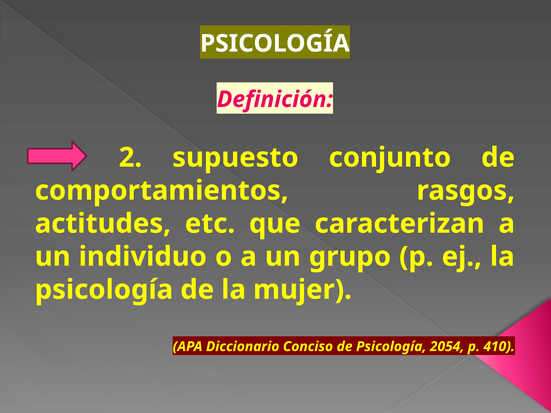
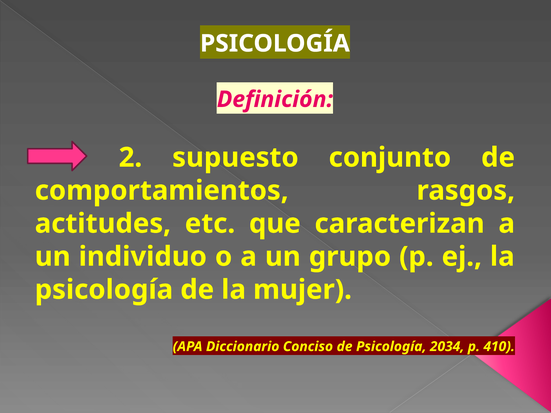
2054: 2054 -> 2034
